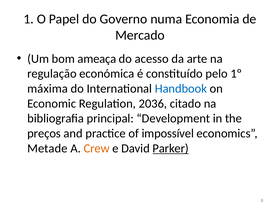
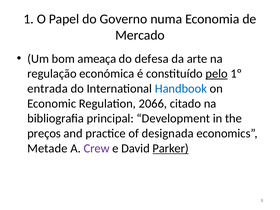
acesso: acesso -> defesa
pelo underline: none -> present
máxima: máxima -> entrada
2036: 2036 -> 2066
impossível: impossível -> designada
Crew colour: orange -> purple
